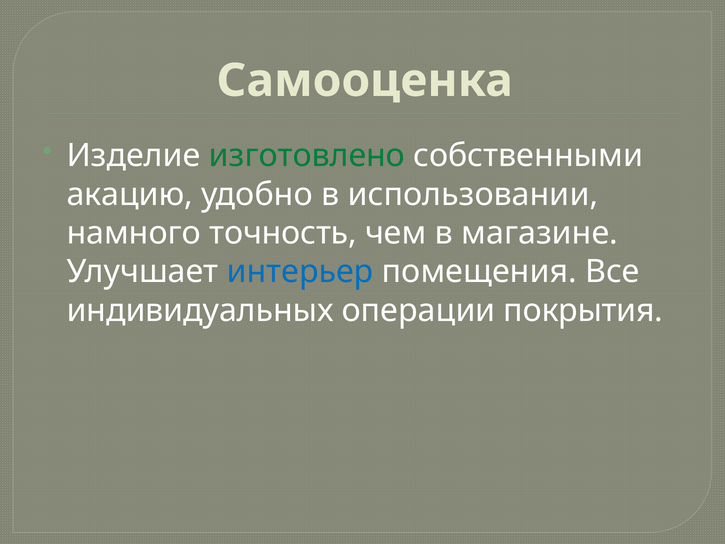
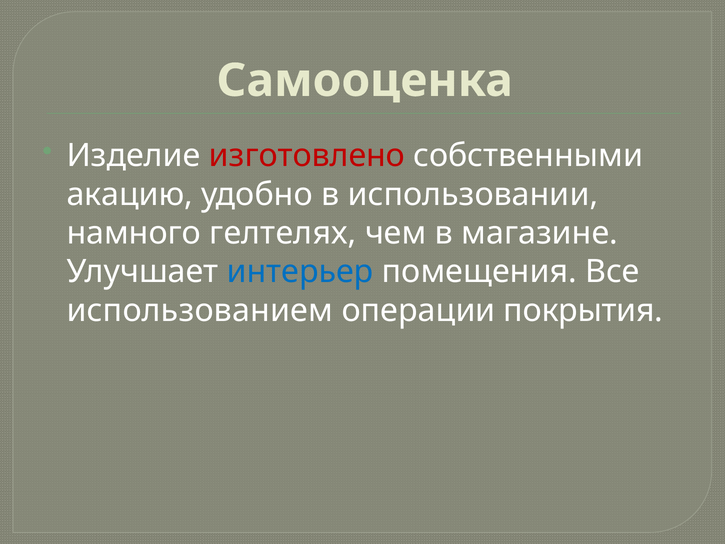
изготовлено colour: green -> red
точность: точность -> гелтелях
индивидуальных: индивидуальных -> использованием
